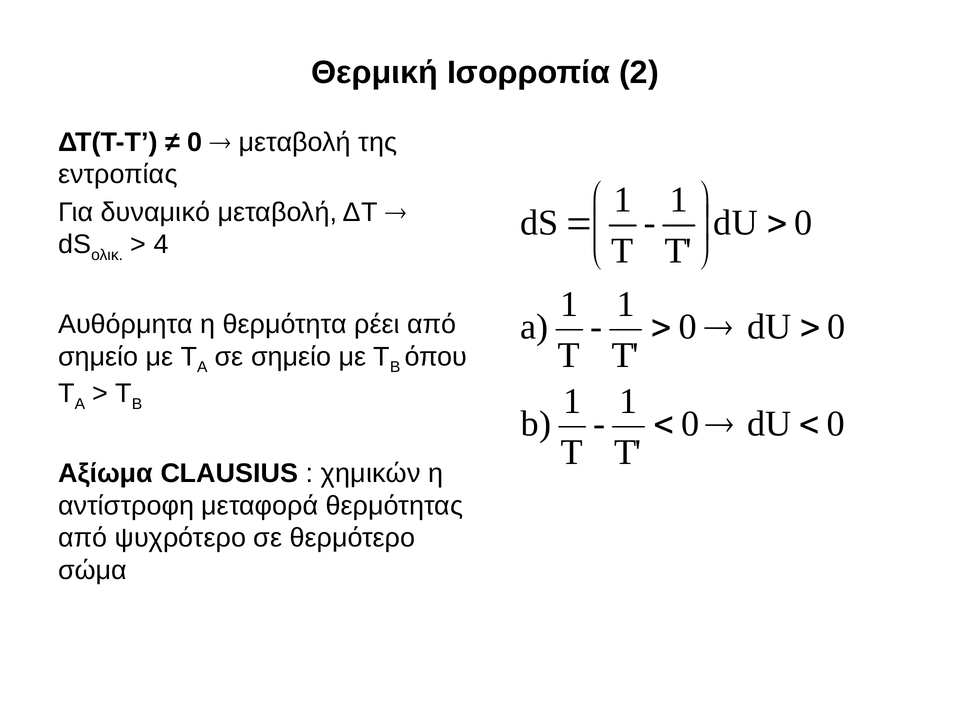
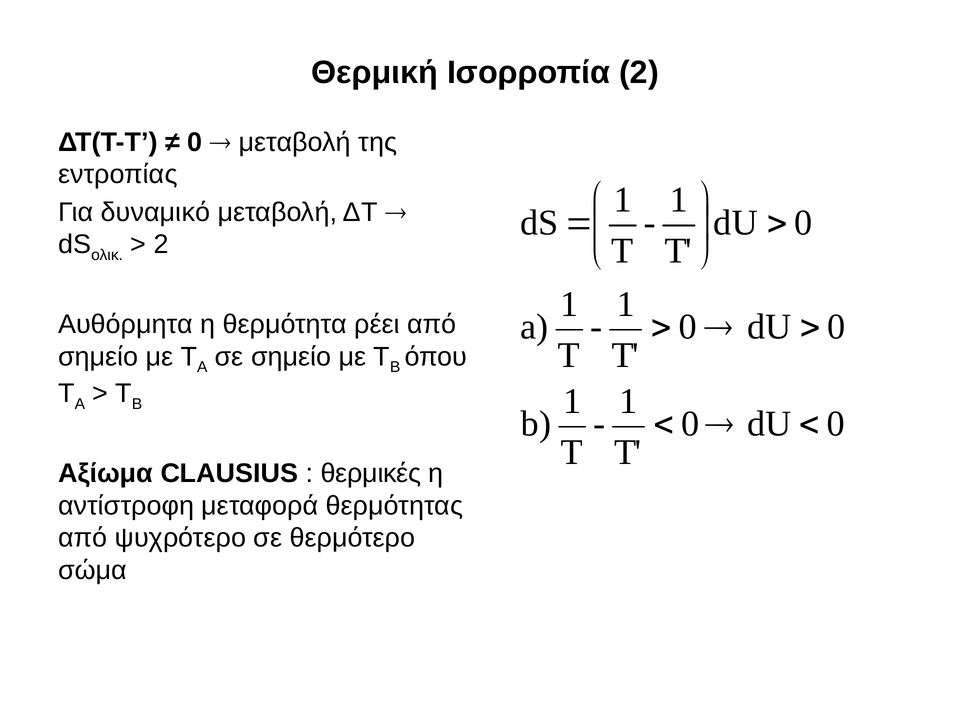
4 at (161, 245): 4 -> 2
χημικών: χημικών -> θερμικές
